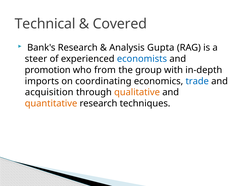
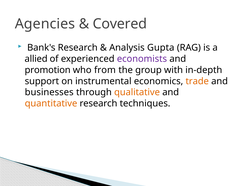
Technical: Technical -> Agencies
steer: steer -> allied
economists colour: blue -> purple
imports: imports -> support
coordinating: coordinating -> instrumental
trade colour: blue -> orange
acquisition: acquisition -> businesses
